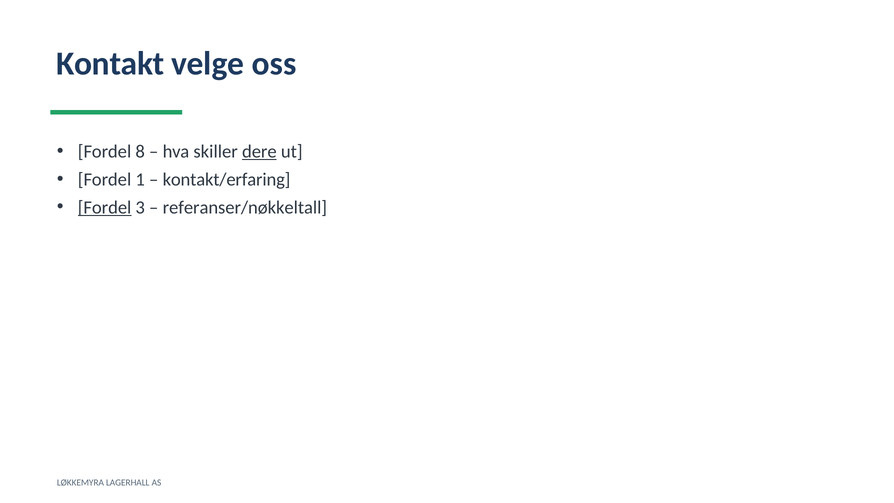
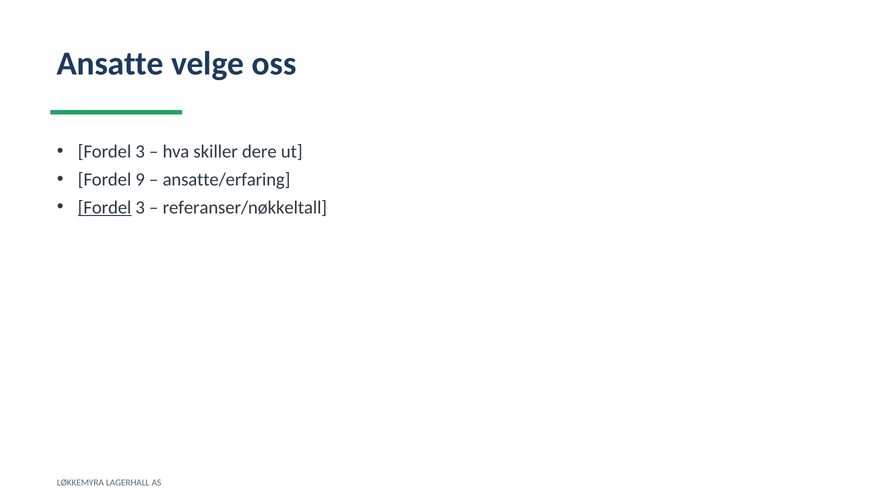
Kontakt: Kontakt -> Ansatte
8 at (140, 151): 8 -> 3
dere underline: present -> none
1: 1 -> 9
kontakt/erfaring: kontakt/erfaring -> ansatte/erfaring
